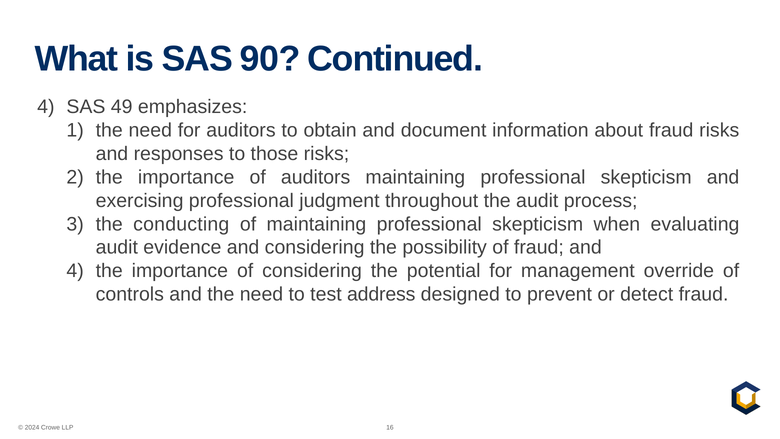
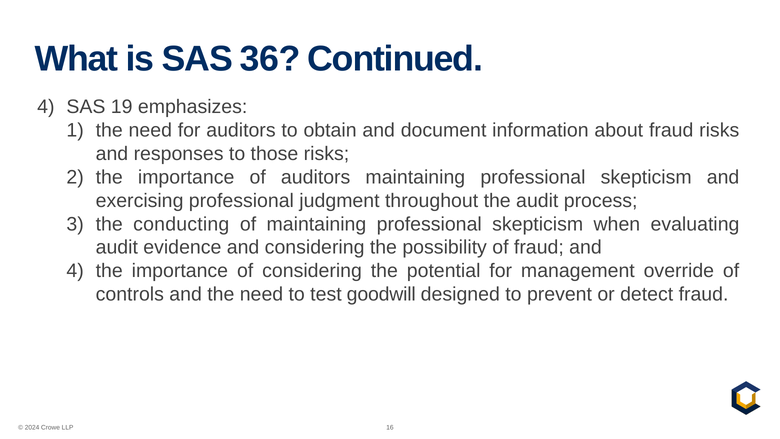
90: 90 -> 36
49: 49 -> 19
address: address -> goodwill
